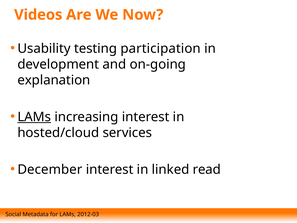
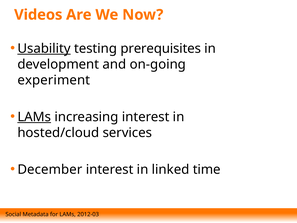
Usability underline: none -> present
participation: participation -> prerequisites
explanation: explanation -> experiment
read: read -> time
